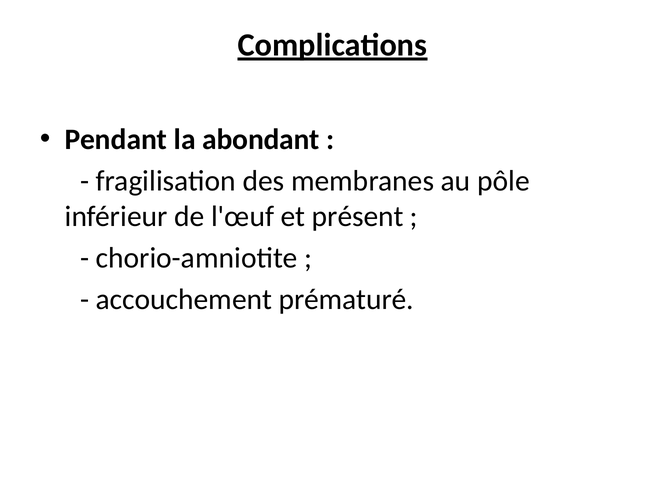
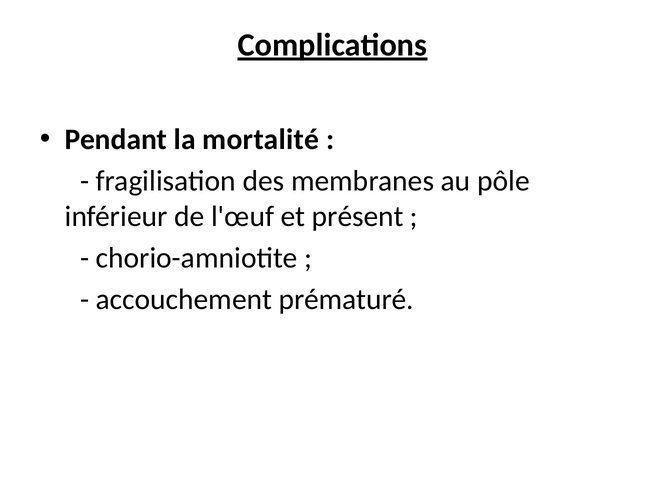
abondant: abondant -> mortalité
